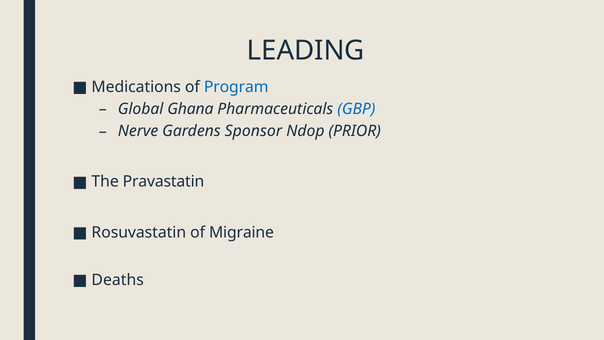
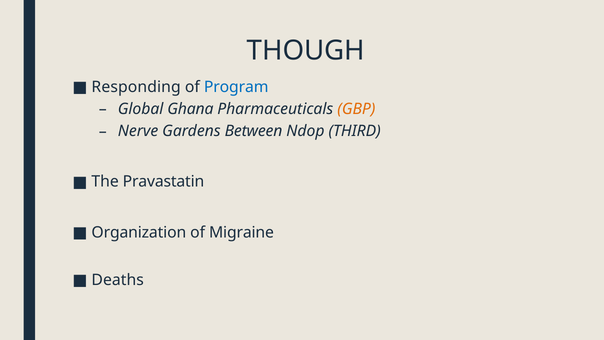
LEADING: LEADING -> THOUGH
Medications: Medications -> Responding
GBP colour: blue -> orange
Sponsor: Sponsor -> Between
PRIOR: PRIOR -> THIRD
Rosuvastatin: Rosuvastatin -> Organization
